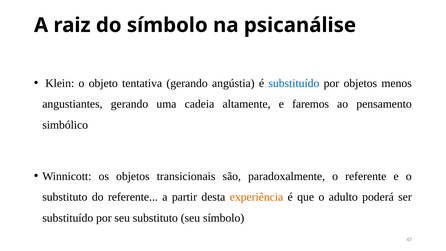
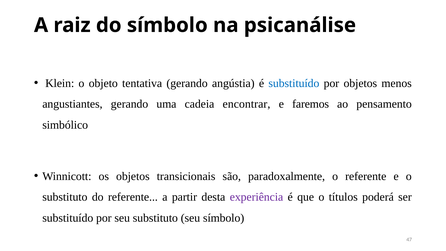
altamente: altamente -> encontrar
experiência colour: orange -> purple
adulto: adulto -> títulos
